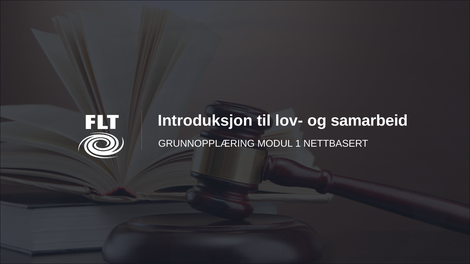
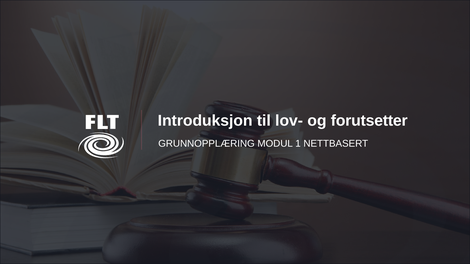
samarbeid: samarbeid -> forutsetter
